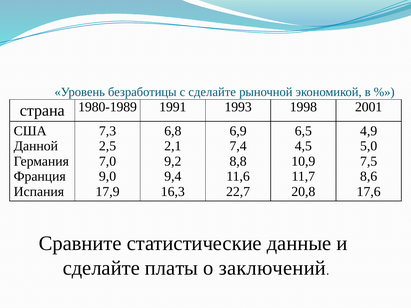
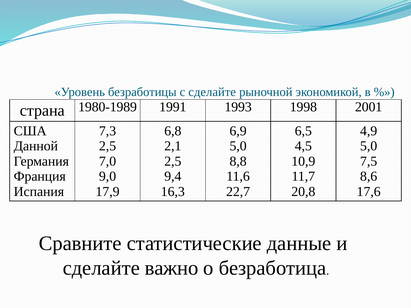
7,4 at (238, 146): 7,4 -> 5,0
9,2 at (173, 161): 9,2 -> 2,5
платы: платы -> важно
заключений: заключений -> безработица
